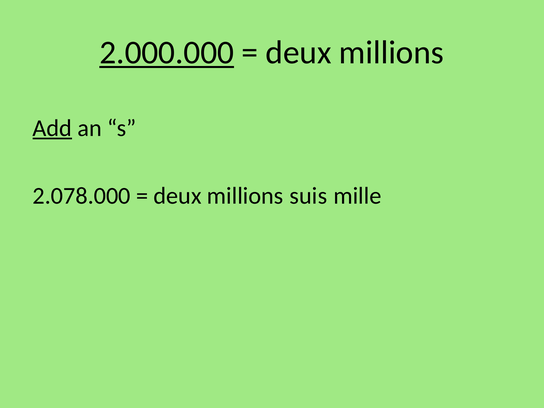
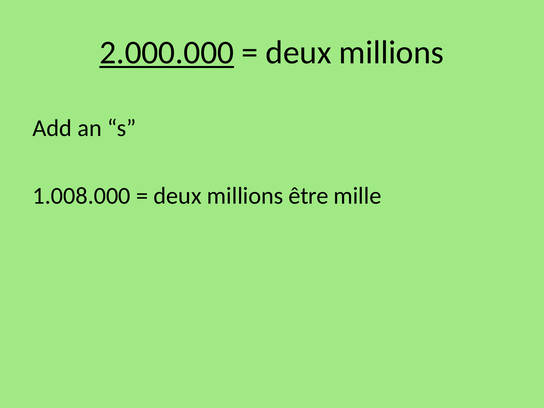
Add underline: present -> none
2.078.000: 2.078.000 -> 1.008.000
suis: suis -> être
